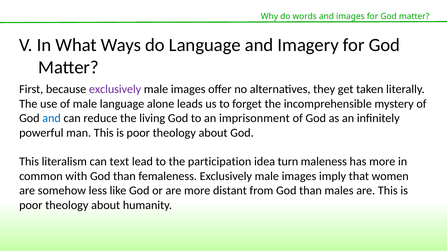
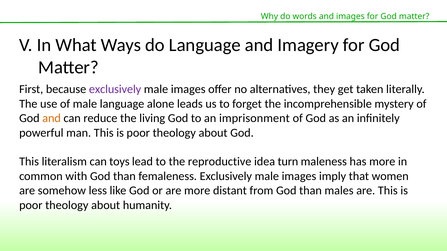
and at (52, 118) colour: blue -> orange
text: text -> toys
participation: participation -> reproductive
